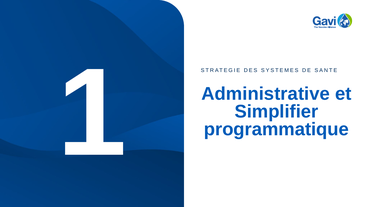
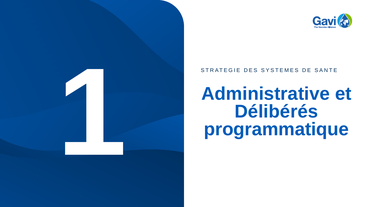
Simplifier: Simplifier -> Délibérés
